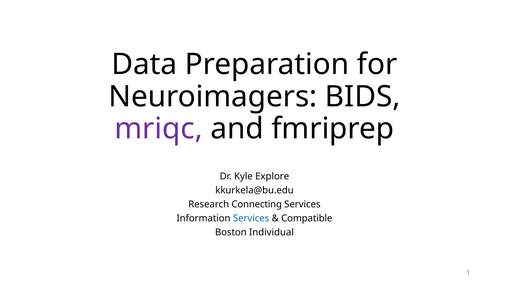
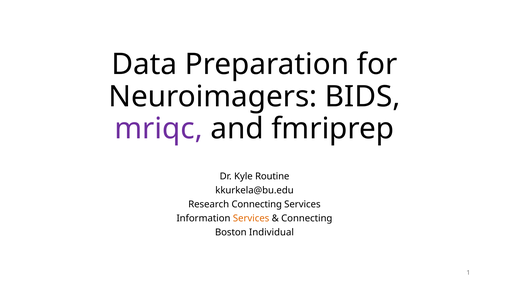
Explore: Explore -> Routine
Services at (251, 219) colour: blue -> orange
Compatible at (307, 219): Compatible -> Connecting
